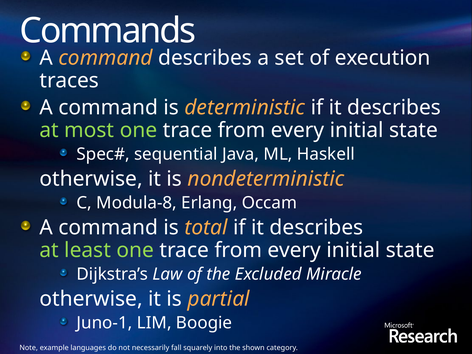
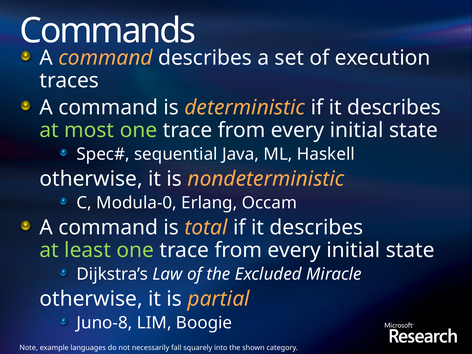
Modula-8: Modula-8 -> Modula-0
Juno-1: Juno-1 -> Juno-8
